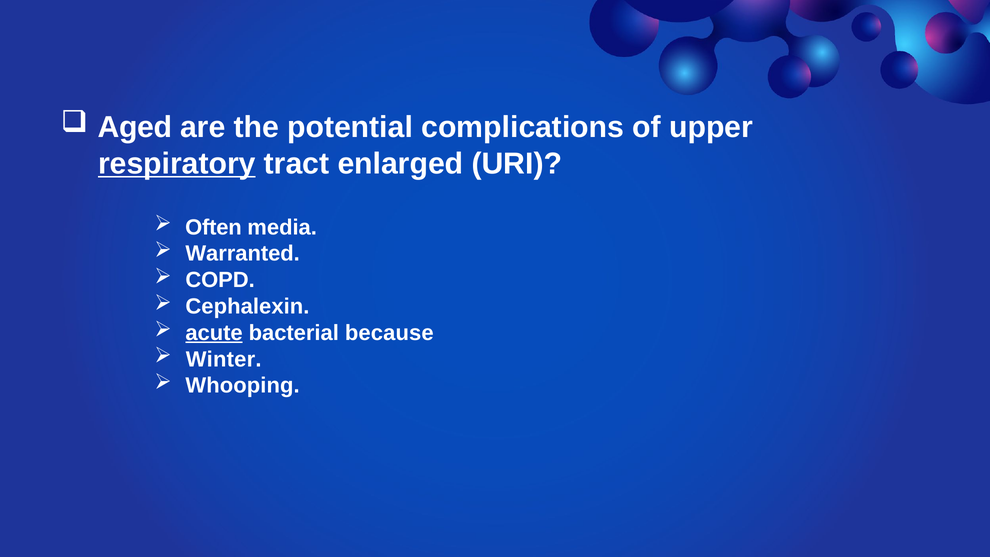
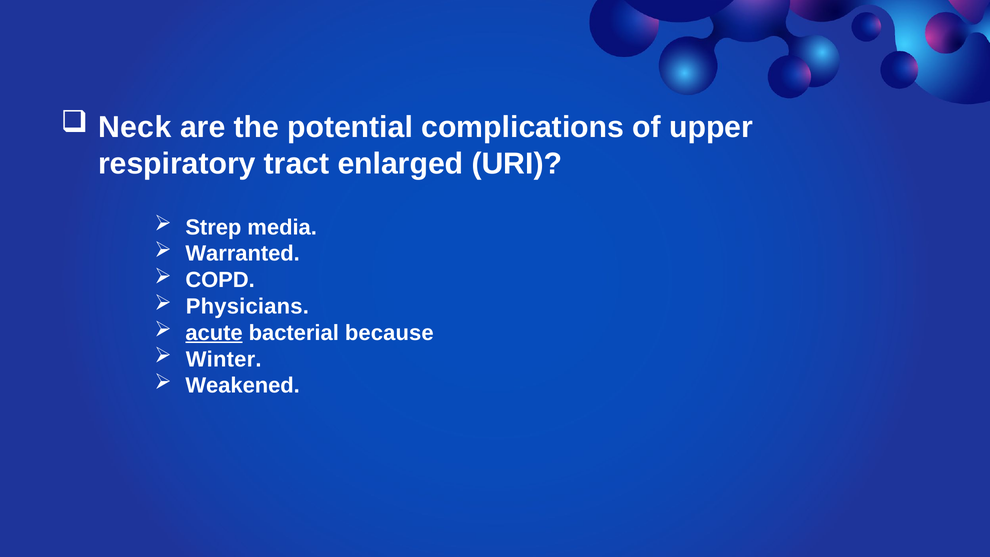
Aged: Aged -> Neck
respiratory underline: present -> none
Often: Often -> Strep
Cephalexin: Cephalexin -> Physicians
Whooping: Whooping -> Weakened
